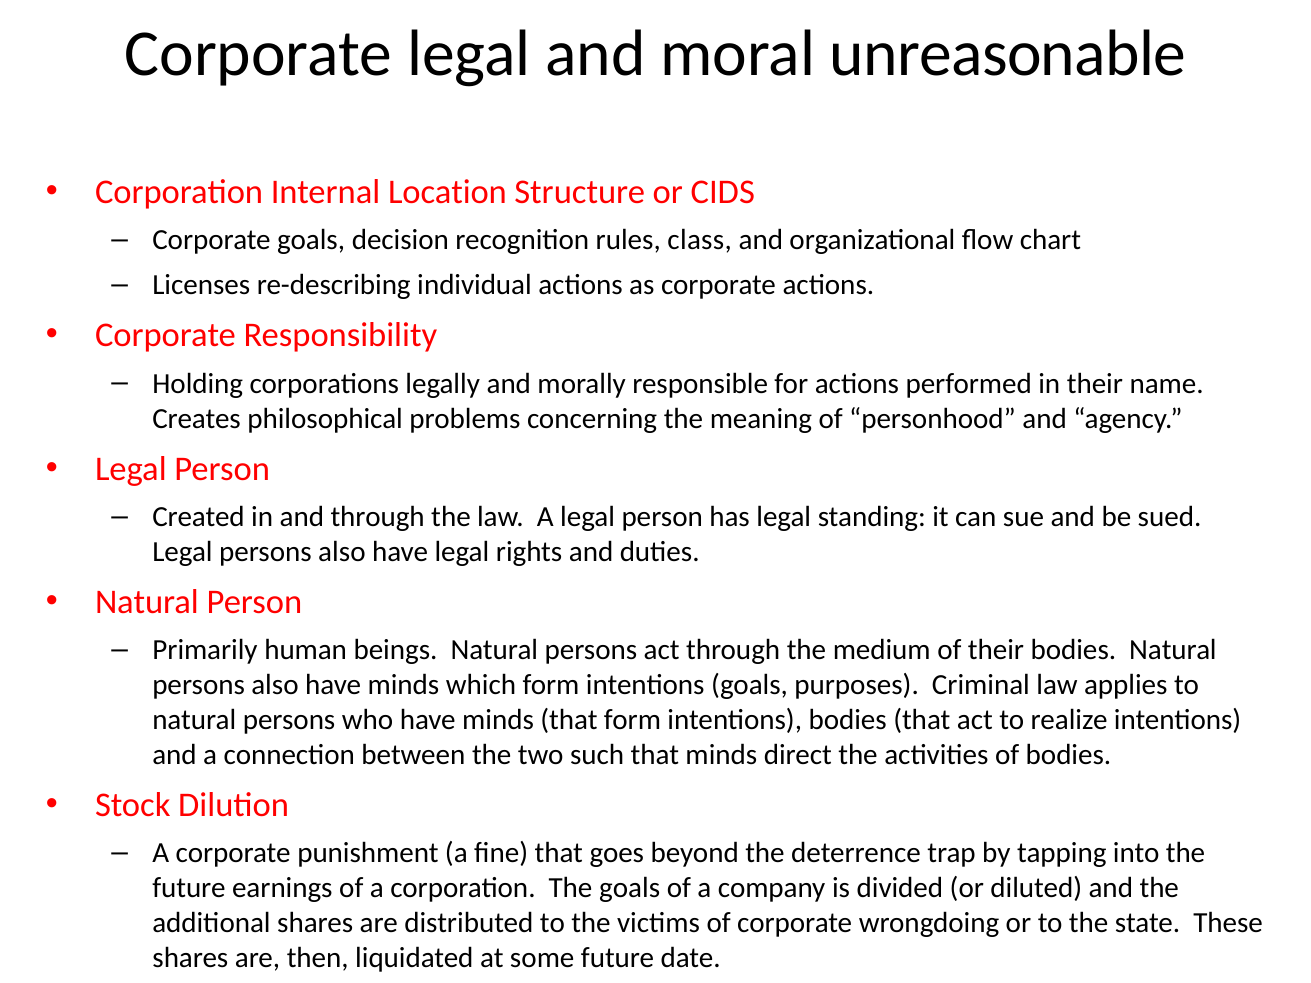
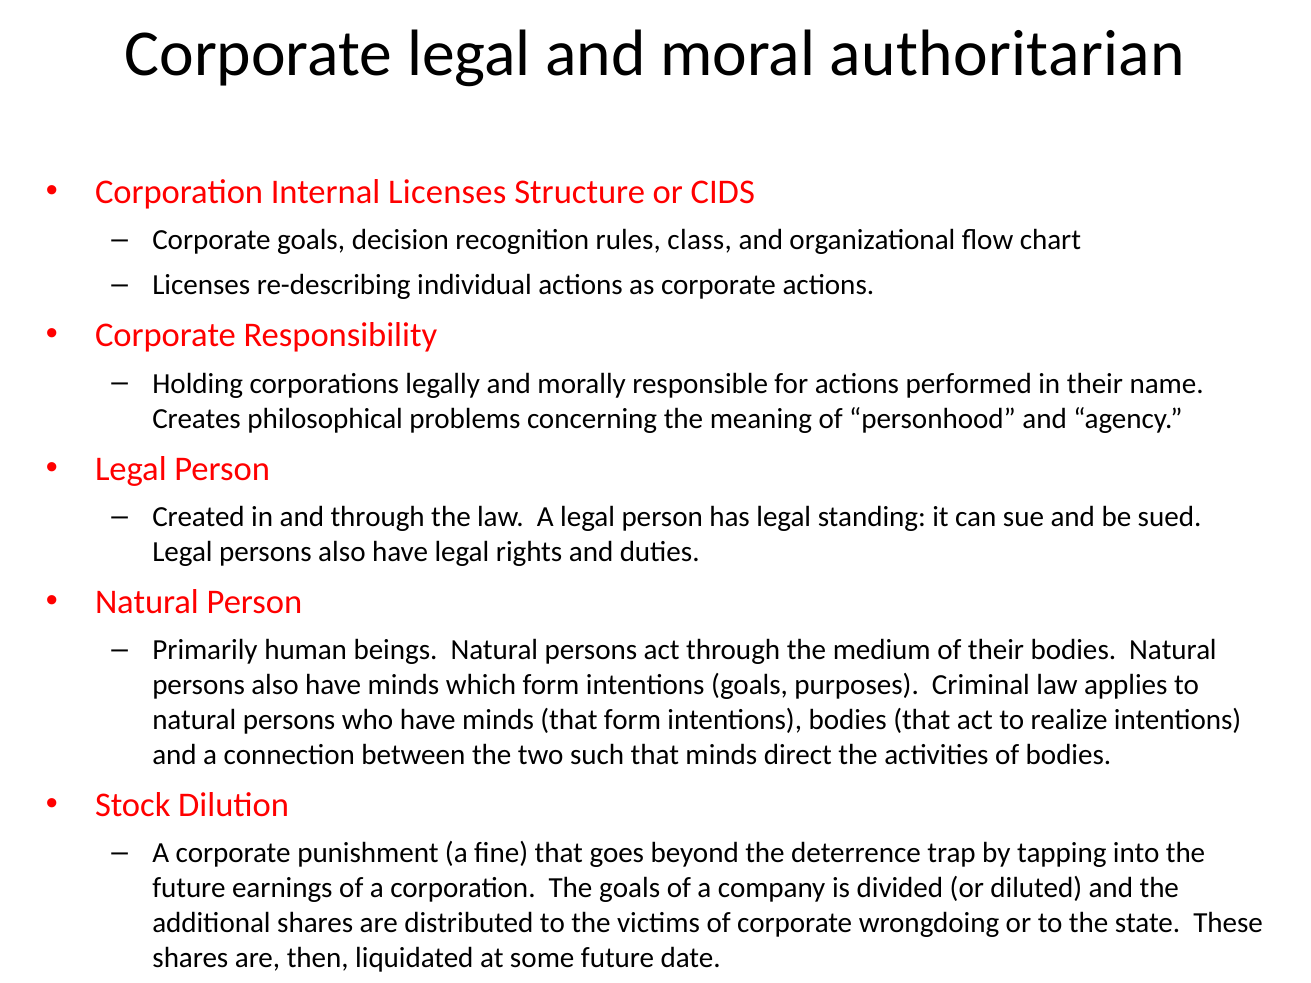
unreasonable: unreasonable -> authoritarian
Internal Location: Location -> Licenses
